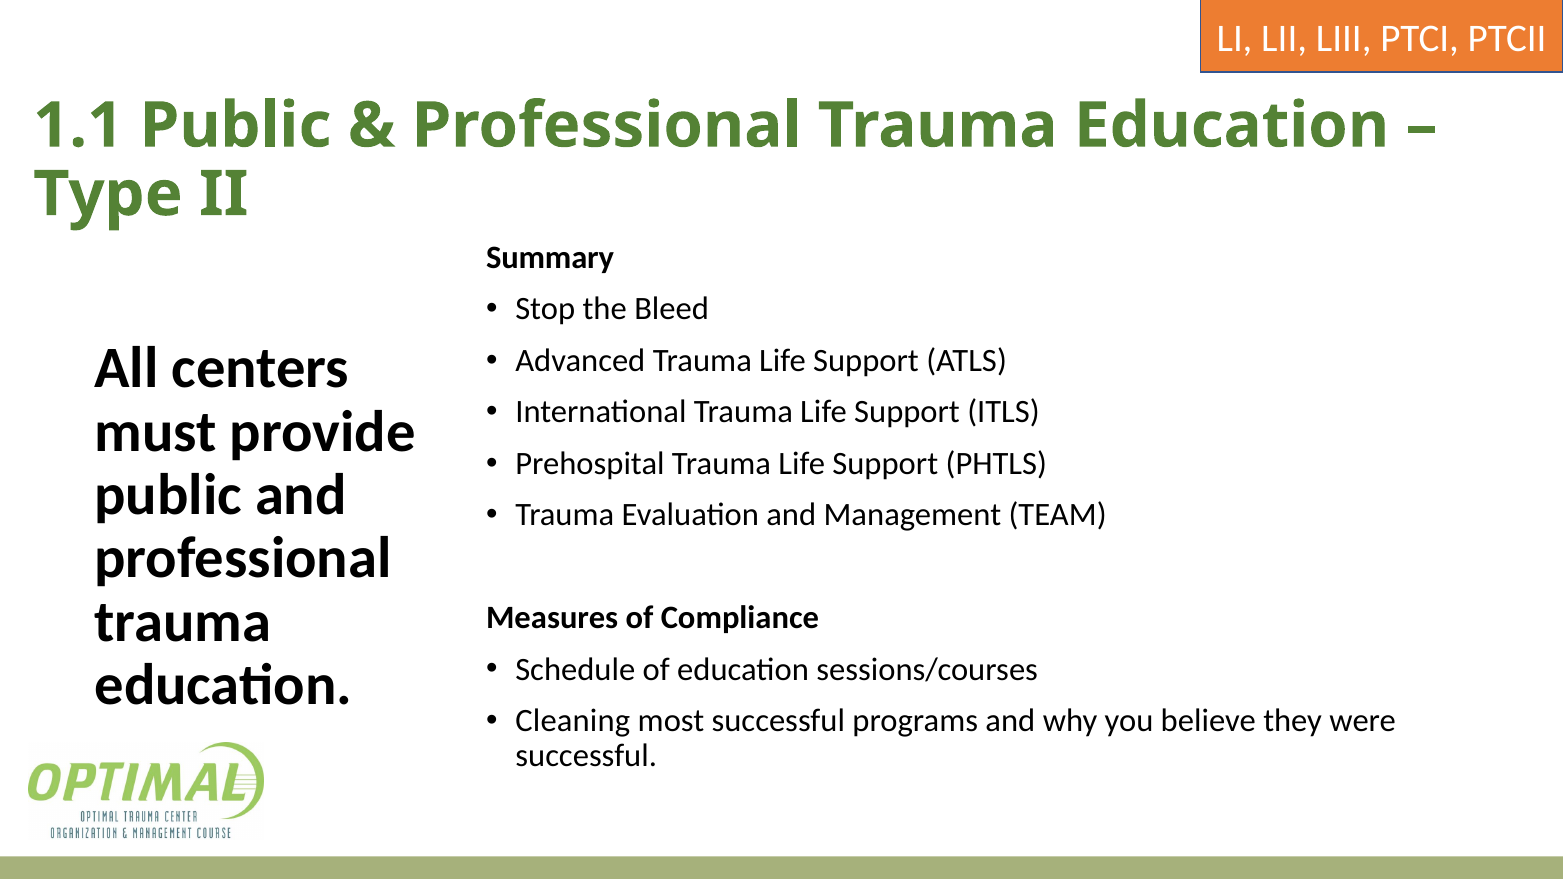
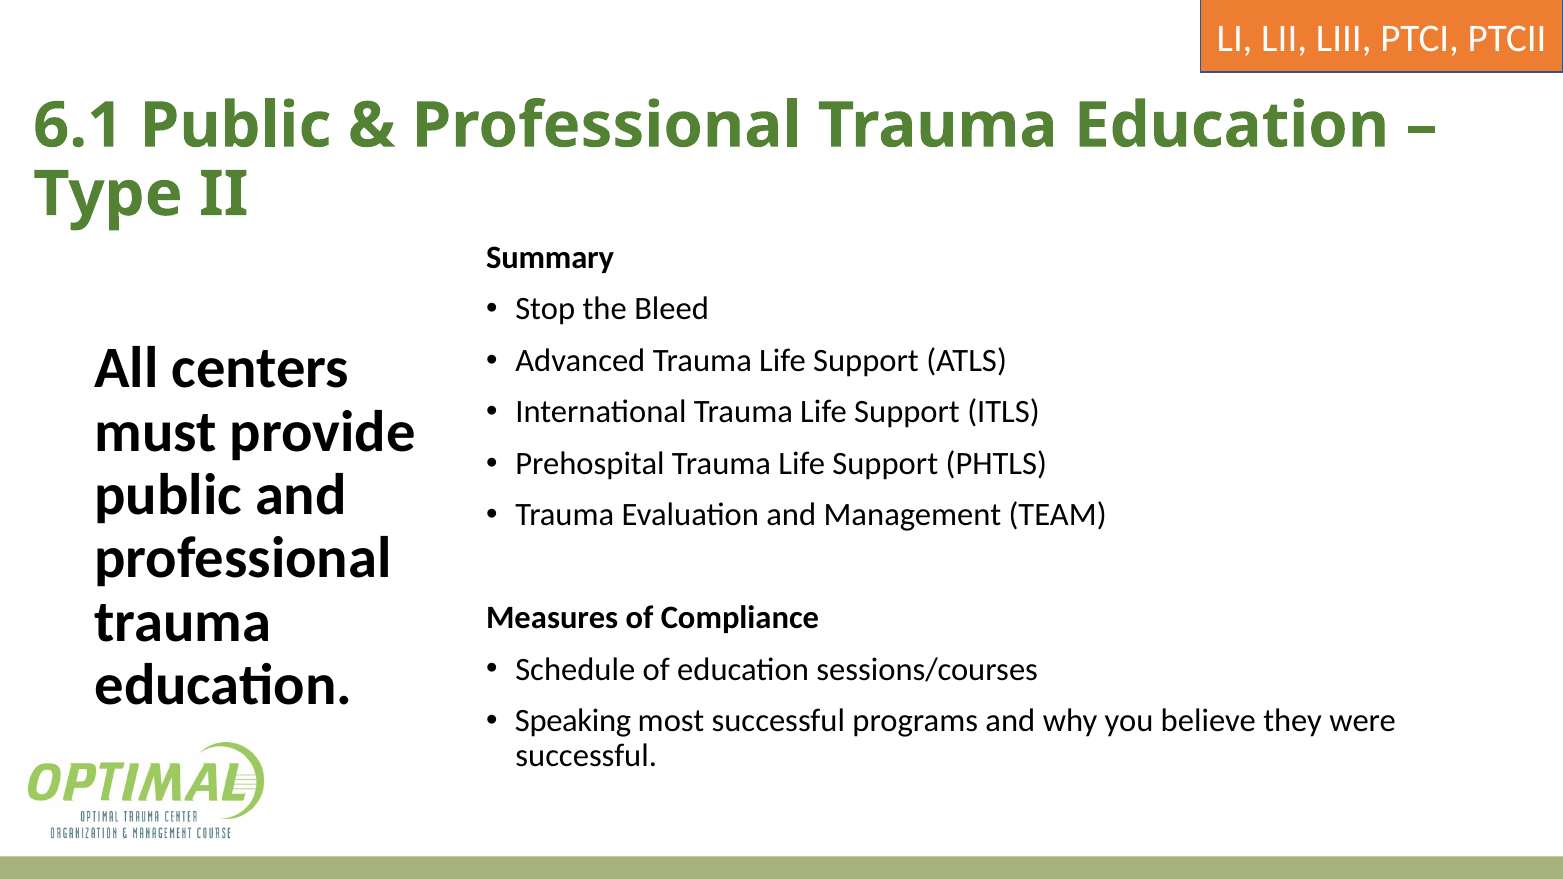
1.1: 1.1 -> 6.1
Cleaning: Cleaning -> Speaking
